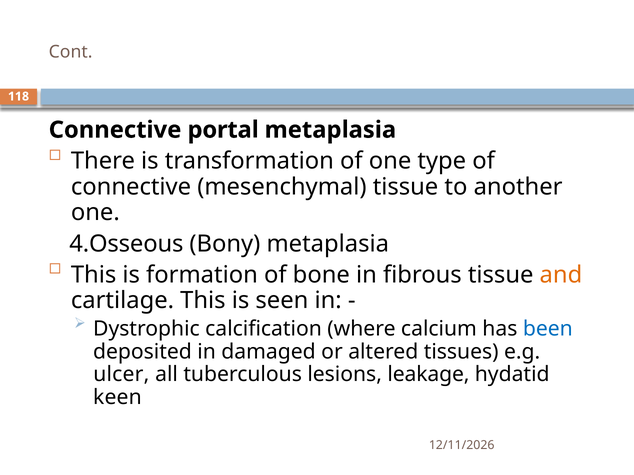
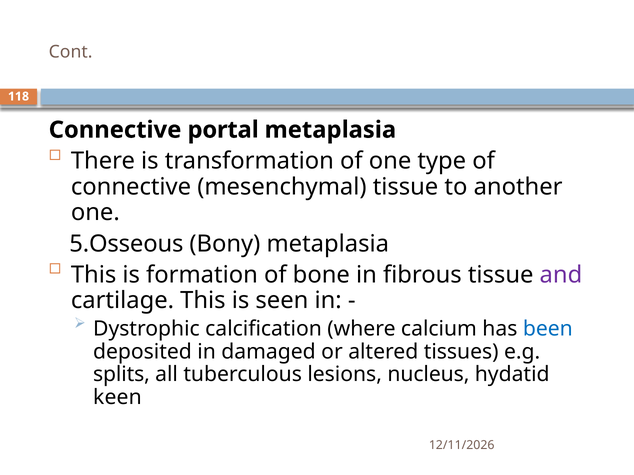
4.Osseous: 4.Osseous -> 5.Osseous
and colour: orange -> purple
ulcer: ulcer -> splits
leakage: leakage -> nucleus
